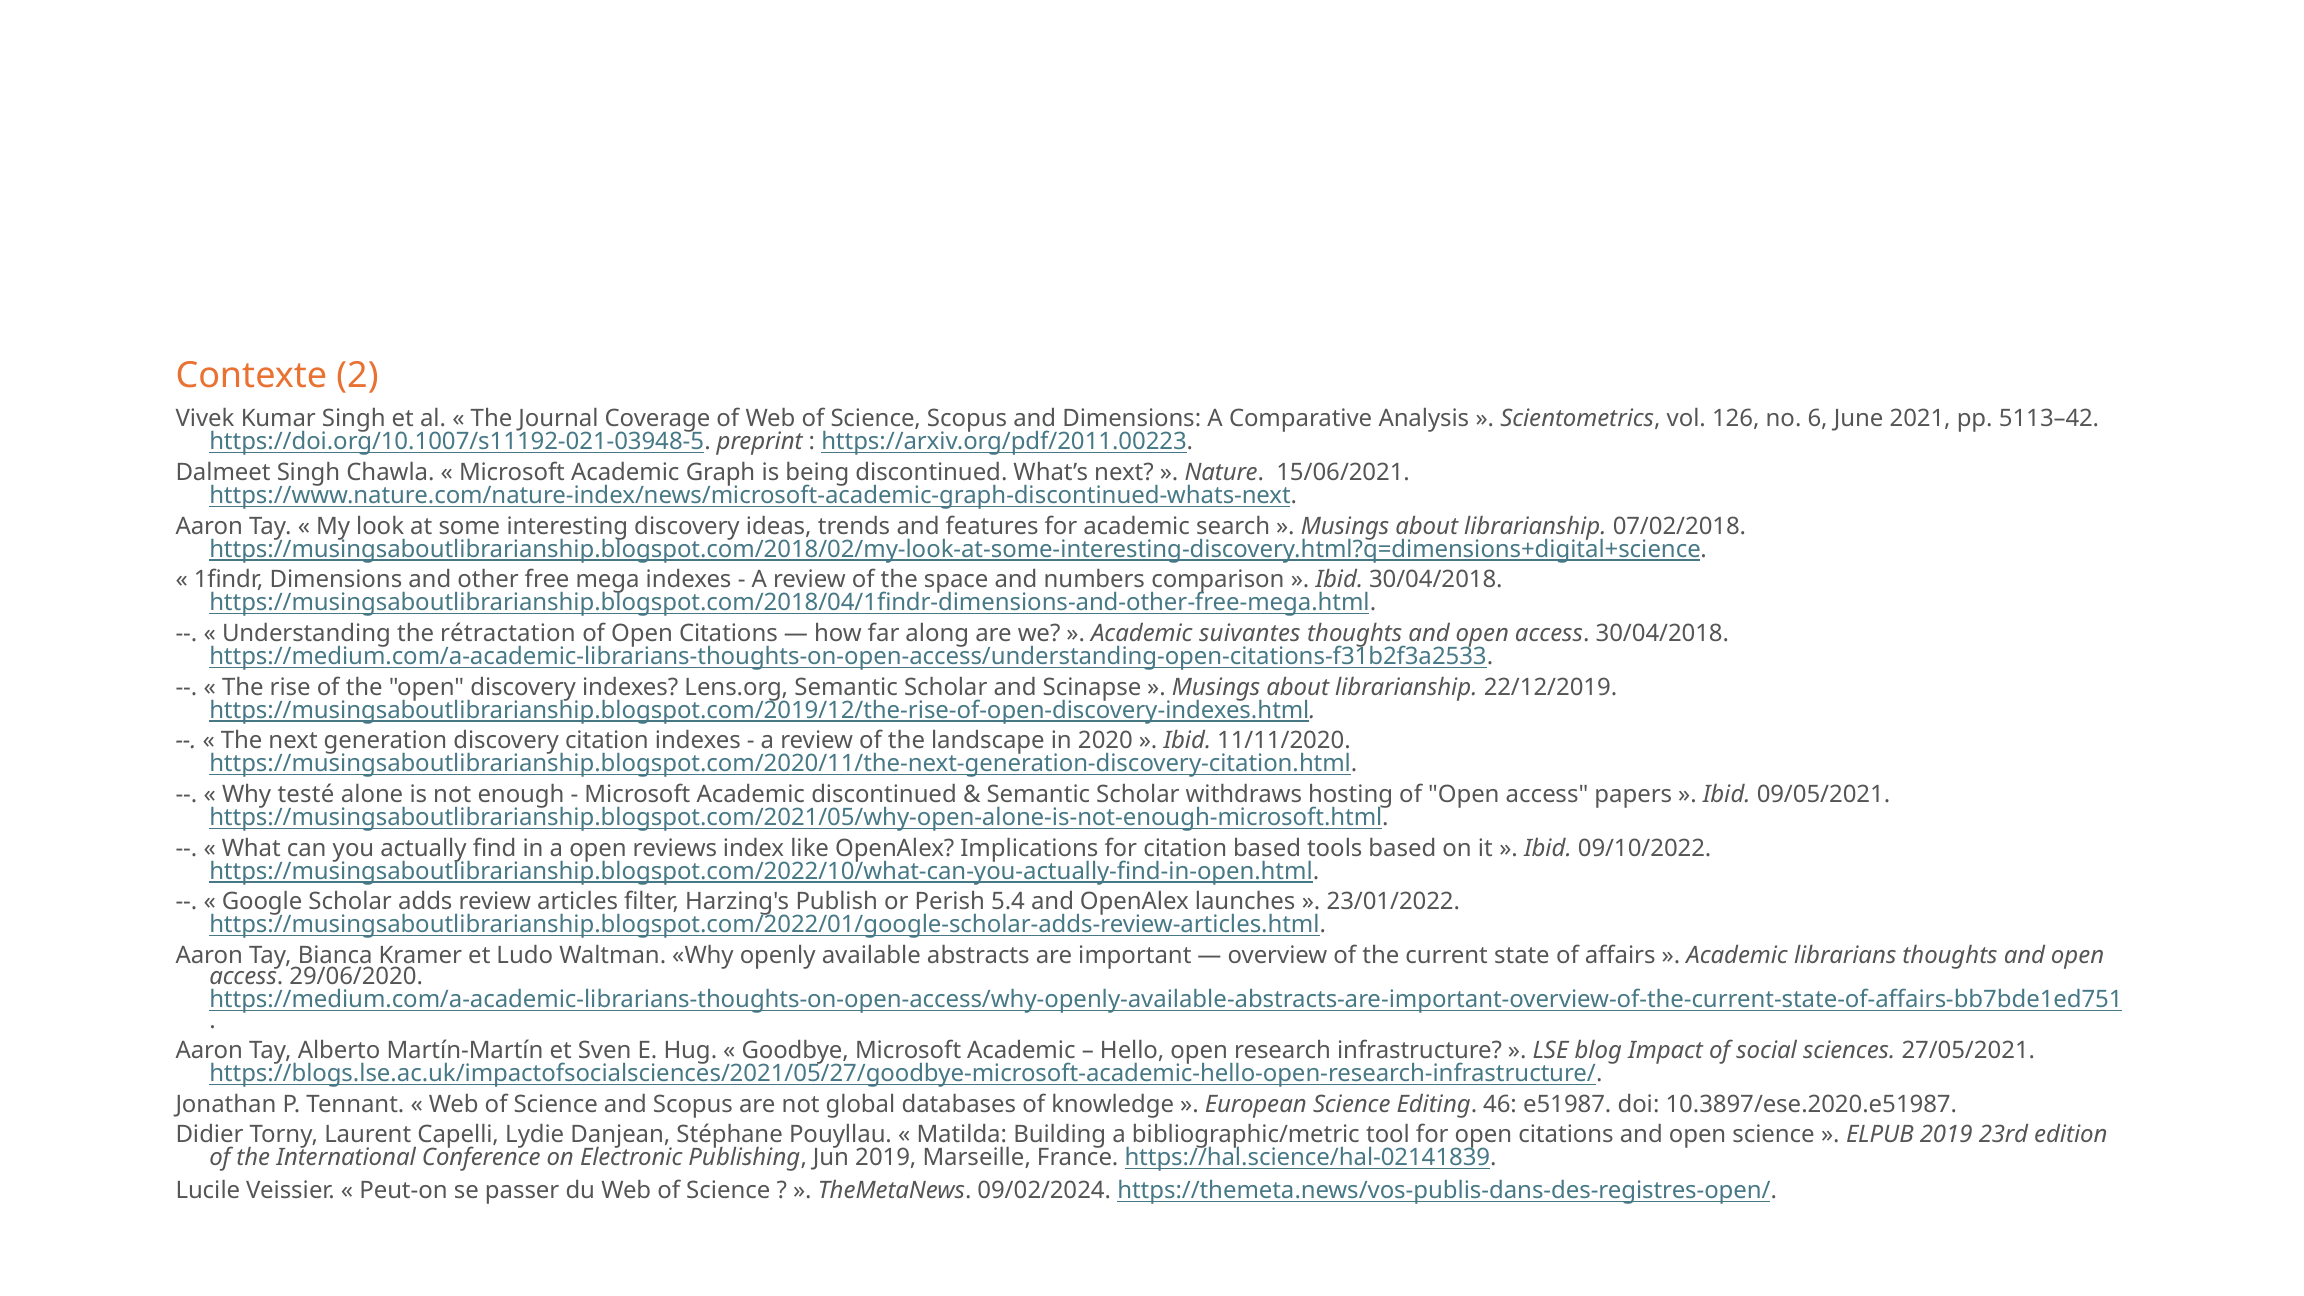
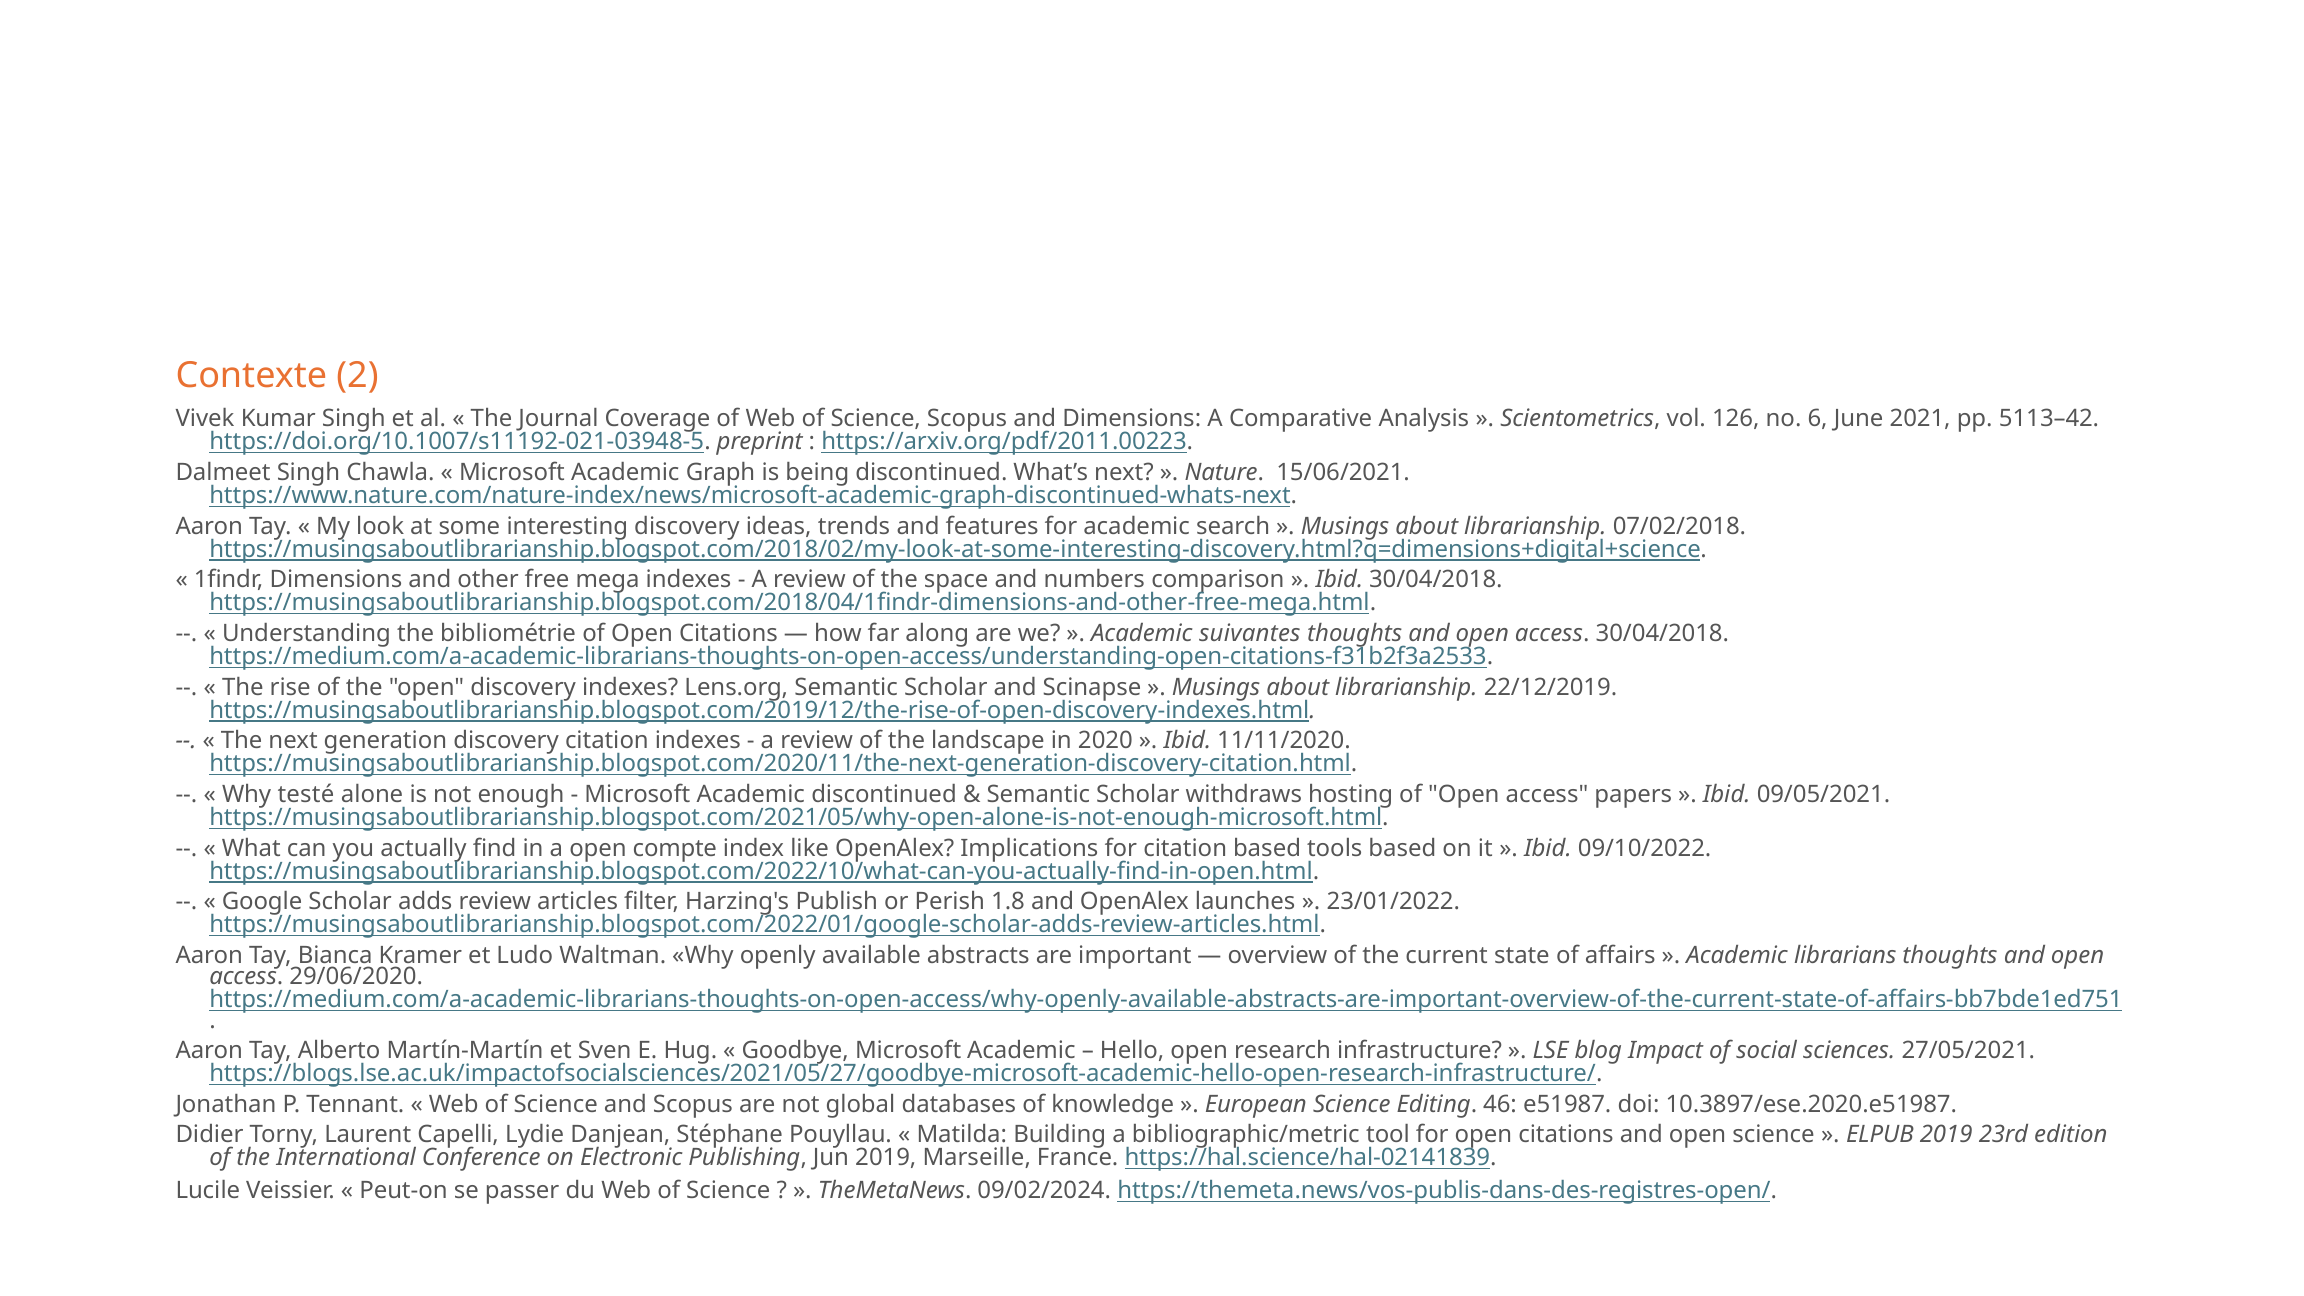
rétractation: rétractation -> bibliométrie
reviews: reviews -> compte
5.4: 5.4 -> 1.8
